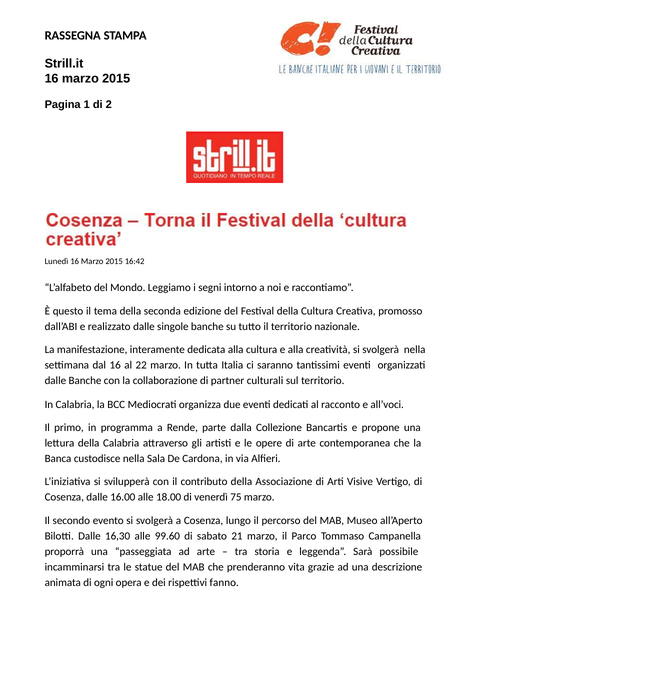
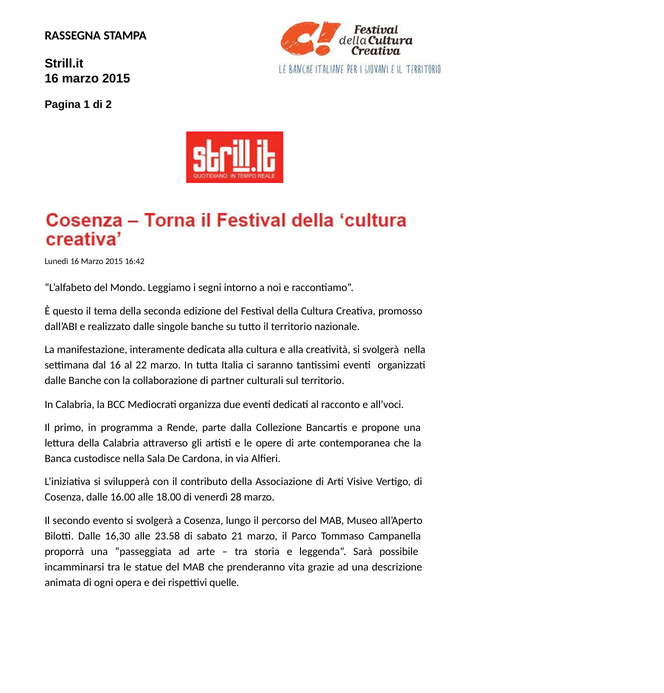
75: 75 -> 28
99.60: 99.60 -> 23.58
fanno: fanno -> quelle
